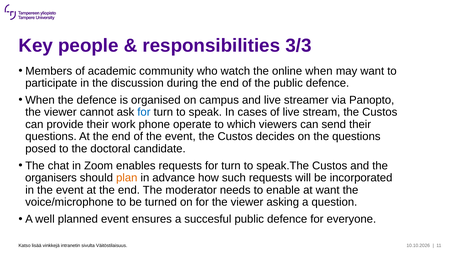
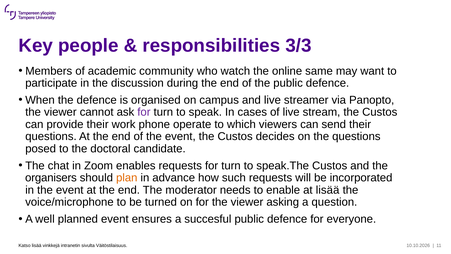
online when: when -> same
for at (144, 112) colour: blue -> purple
at want: want -> lisää
